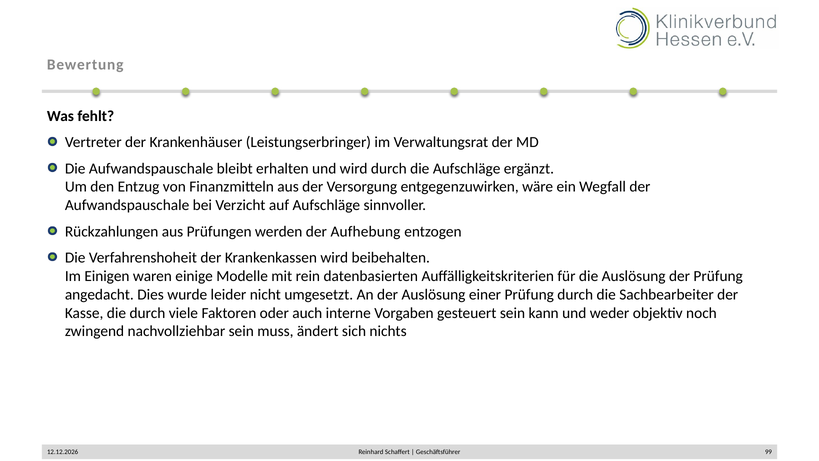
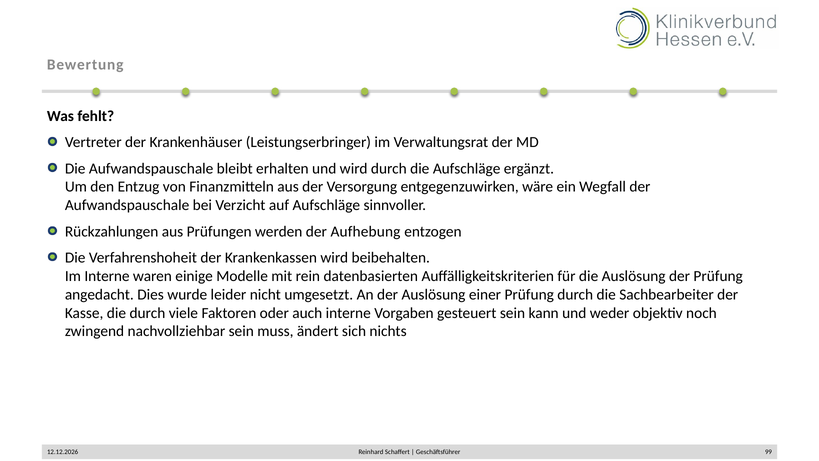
Im Einigen: Einigen -> Interne
